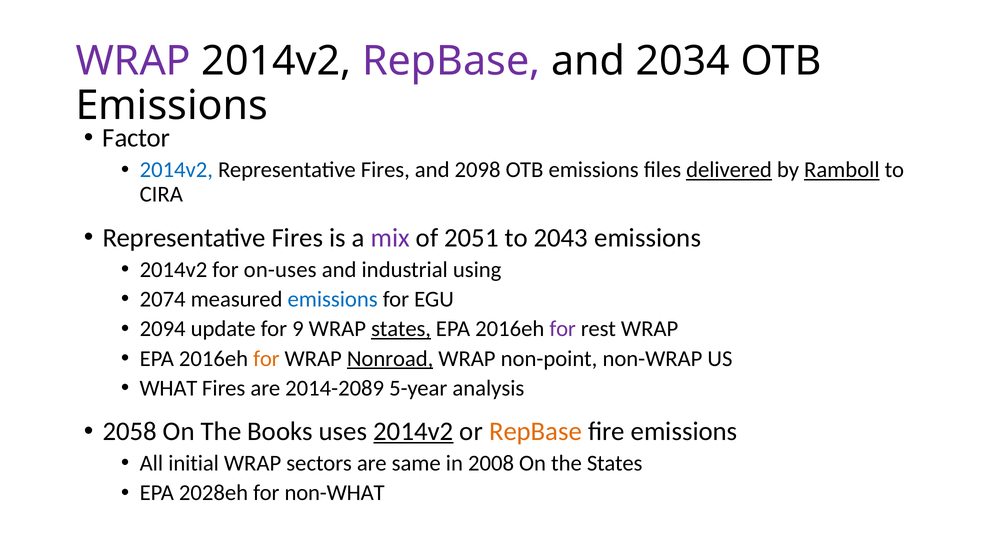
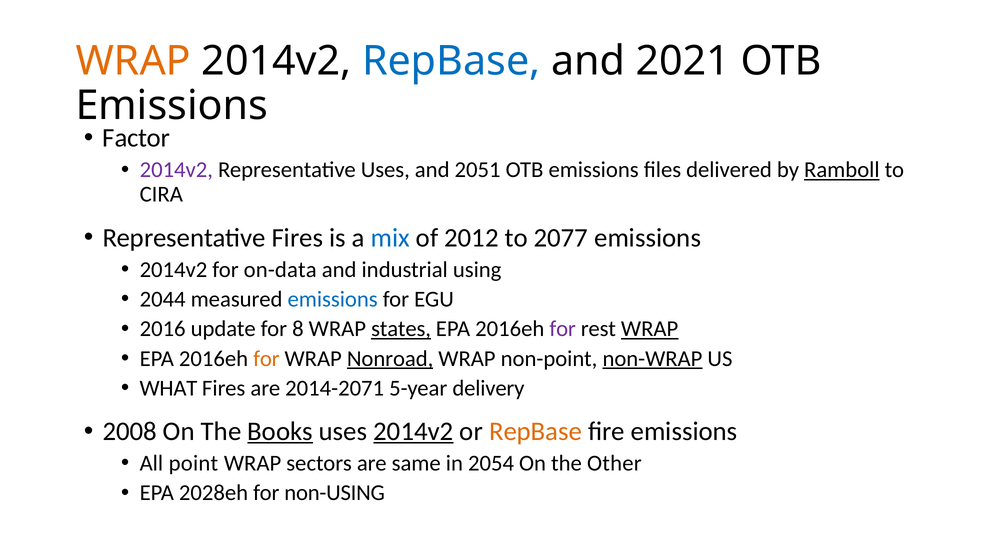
WRAP at (133, 61) colour: purple -> orange
RepBase at (451, 61) colour: purple -> blue
2034: 2034 -> 2021
2014v2 at (176, 170) colour: blue -> purple
Fires at (385, 170): Fires -> Uses
2098: 2098 -> 2051
delivered underline: present -> none
mix colour: purple -> blue
2051: 2051 -> 2012
2043: 2043 -> 2077
on-uses: on-uses -> on-data
2074: 2074 -> 2044
2094: 2094 -> 2016
9: 9 -> 8
WRAP at (650, 329) underline: none -> present
non-WRAP underline: none -> present
2014-2089: 2014-2089 -> 2014-2071
analysis: analysis -> delivery
2058: 2058 -> 2008
Books underline: none -> present
initial: initial -> point
2008: 2008 -> 2054
the States: States -> Other
non-WHAT: non-WHAT -> non-USING
